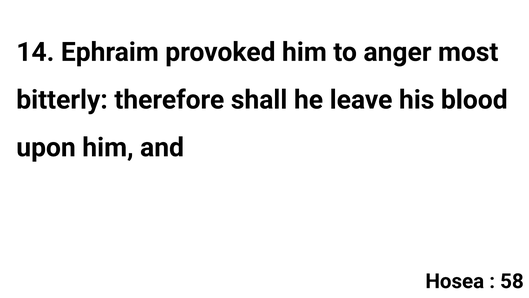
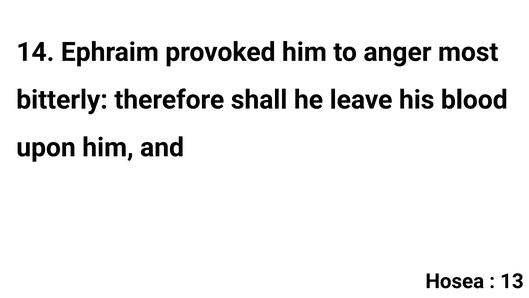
58: 58 -> 13
